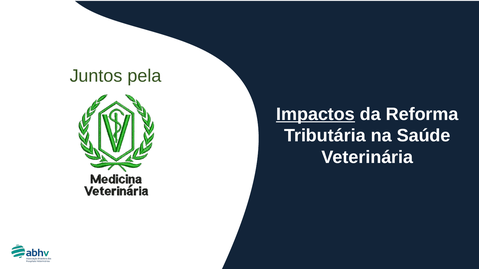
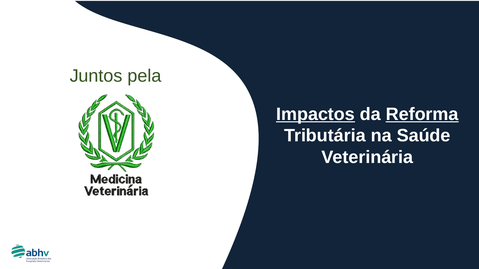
Reforma underline: none -> present
